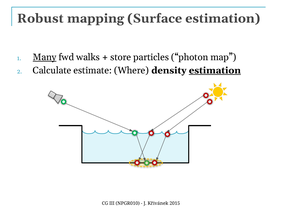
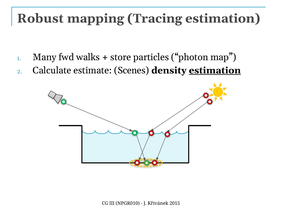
Surface: Surface -> Tracing
Many underline: present -> none
Where: Where -> Scenes
